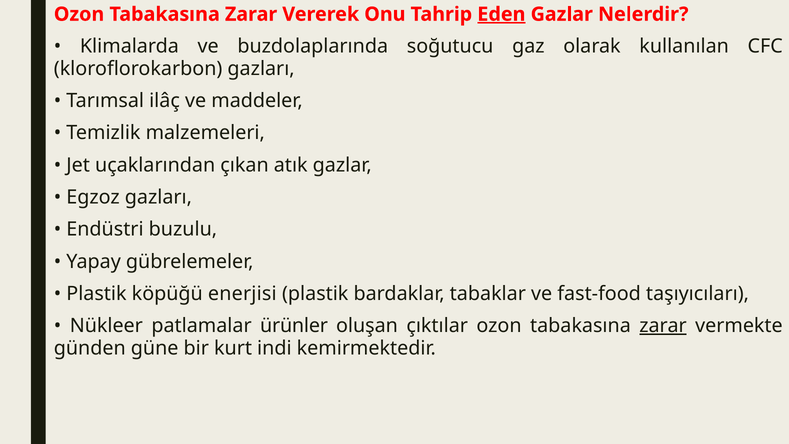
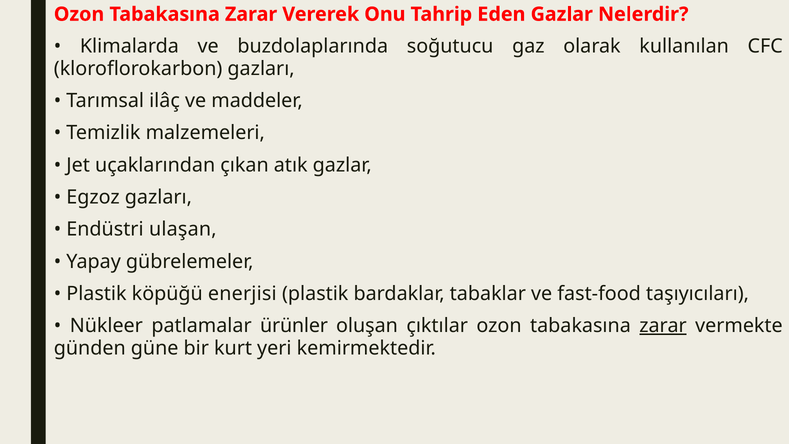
Eden underline: present -> none
buzulu: buzulu -> ulaşan
indi: indi -> yeri
